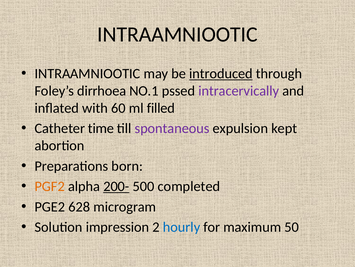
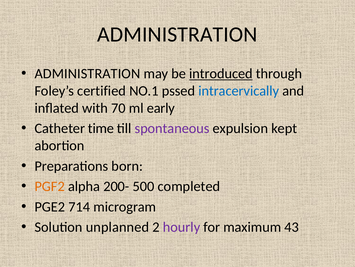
INTRAAMNIOOTIC at (177, 34): INTRAAMNIOOTIC -> ADMINISTRATION
INTRAAMNIOOTIC at (87, 73): INTRAAMNIOOTIC -> ADMINISTRATION
dirrhoea: dirrhoea -> certified
intracervically colour: purple -> blue
60: 60 -> 70
filled: filled -> early
200- underline: present -> none
628: 628 -> 714
impression: impression -> unplanned
hourly colour: blue -> purple
50: 50 -> 43
